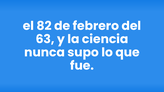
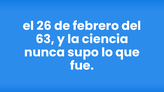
82: 82 -> 26
